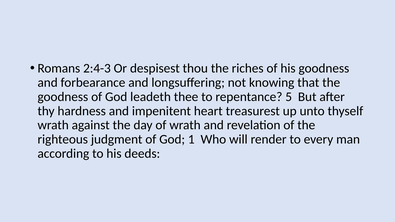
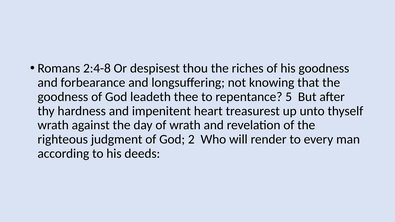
2:4-3: 2:4-3 -> 2:4-8
1: 1 -> 2
